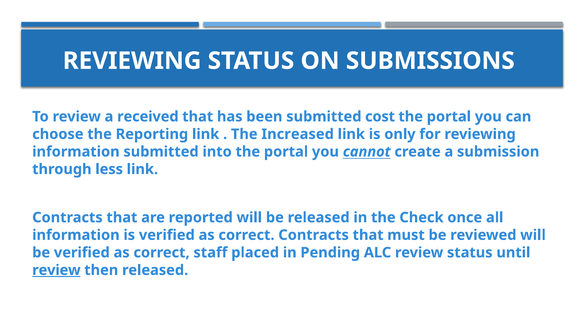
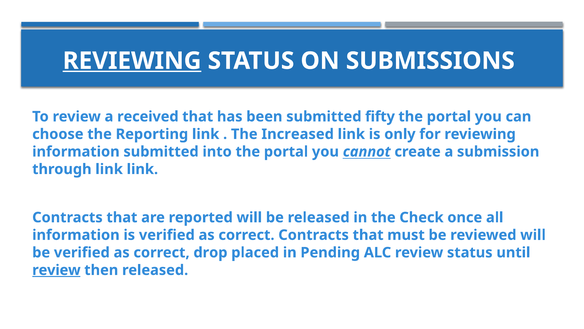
REVIEWING at (132, 61) underline: none -> present
cost: cost -> fifty
through less: less -> link
staff: staff -> drop
